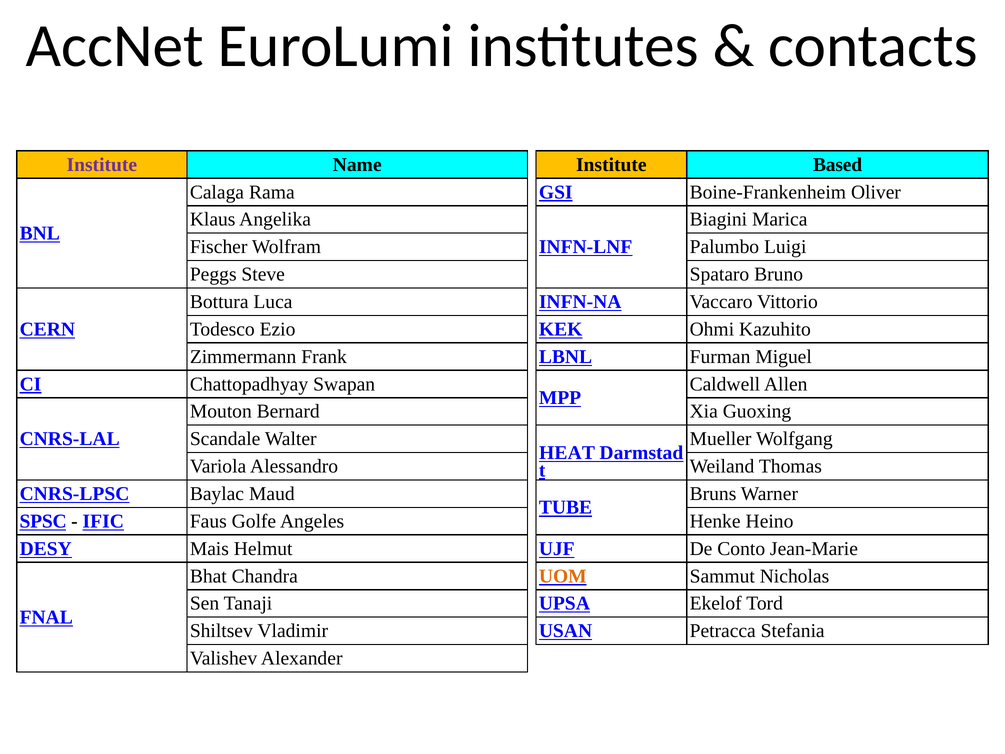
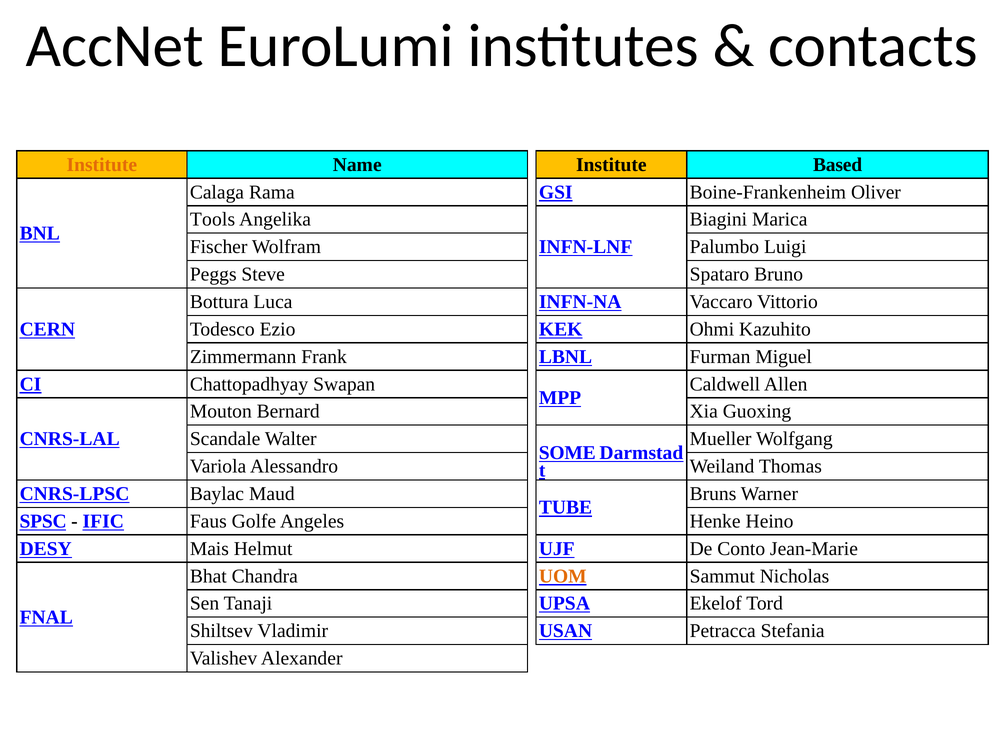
Institute at (102, 165) colour: purple -> orange
Klaus: Klaus -> Tools
HEAT: HEAT -> SOME
